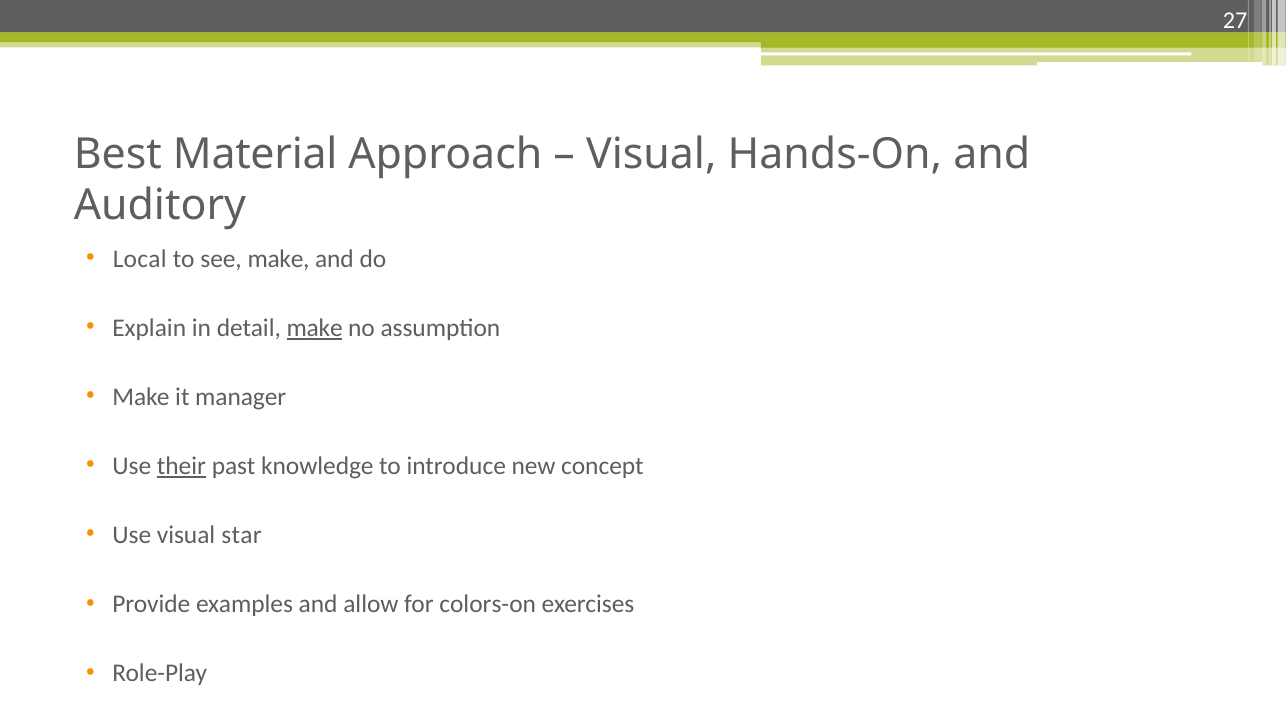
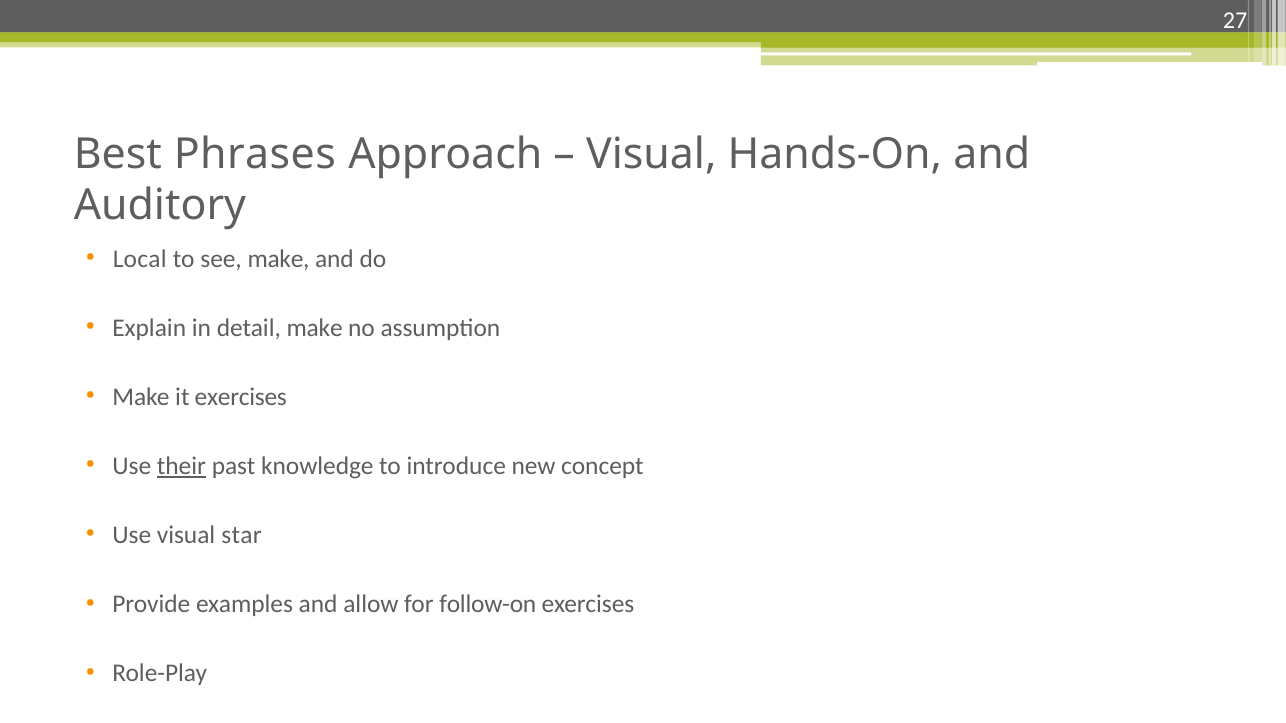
Material: Material -> Phrases
make at (315, 328) underline: present -> none
it manager: manager -> exercises
colors-on: colors-on -> follow-on
